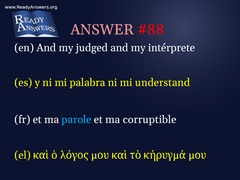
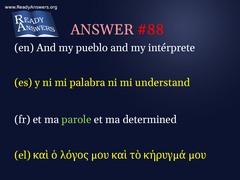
judged: judged -> pueblo
parole colour: light blue -> light green
corruptible: corruptible -> determined
